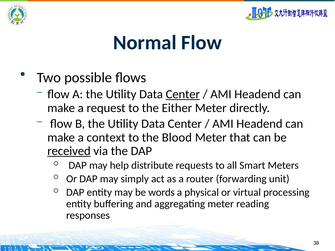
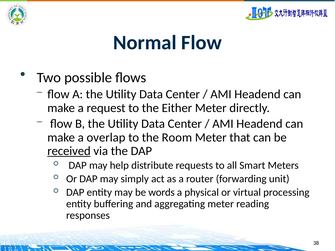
Center at (183, 94) underline: present -> none
context: context -> overlap
Blood: Blood -> Room
